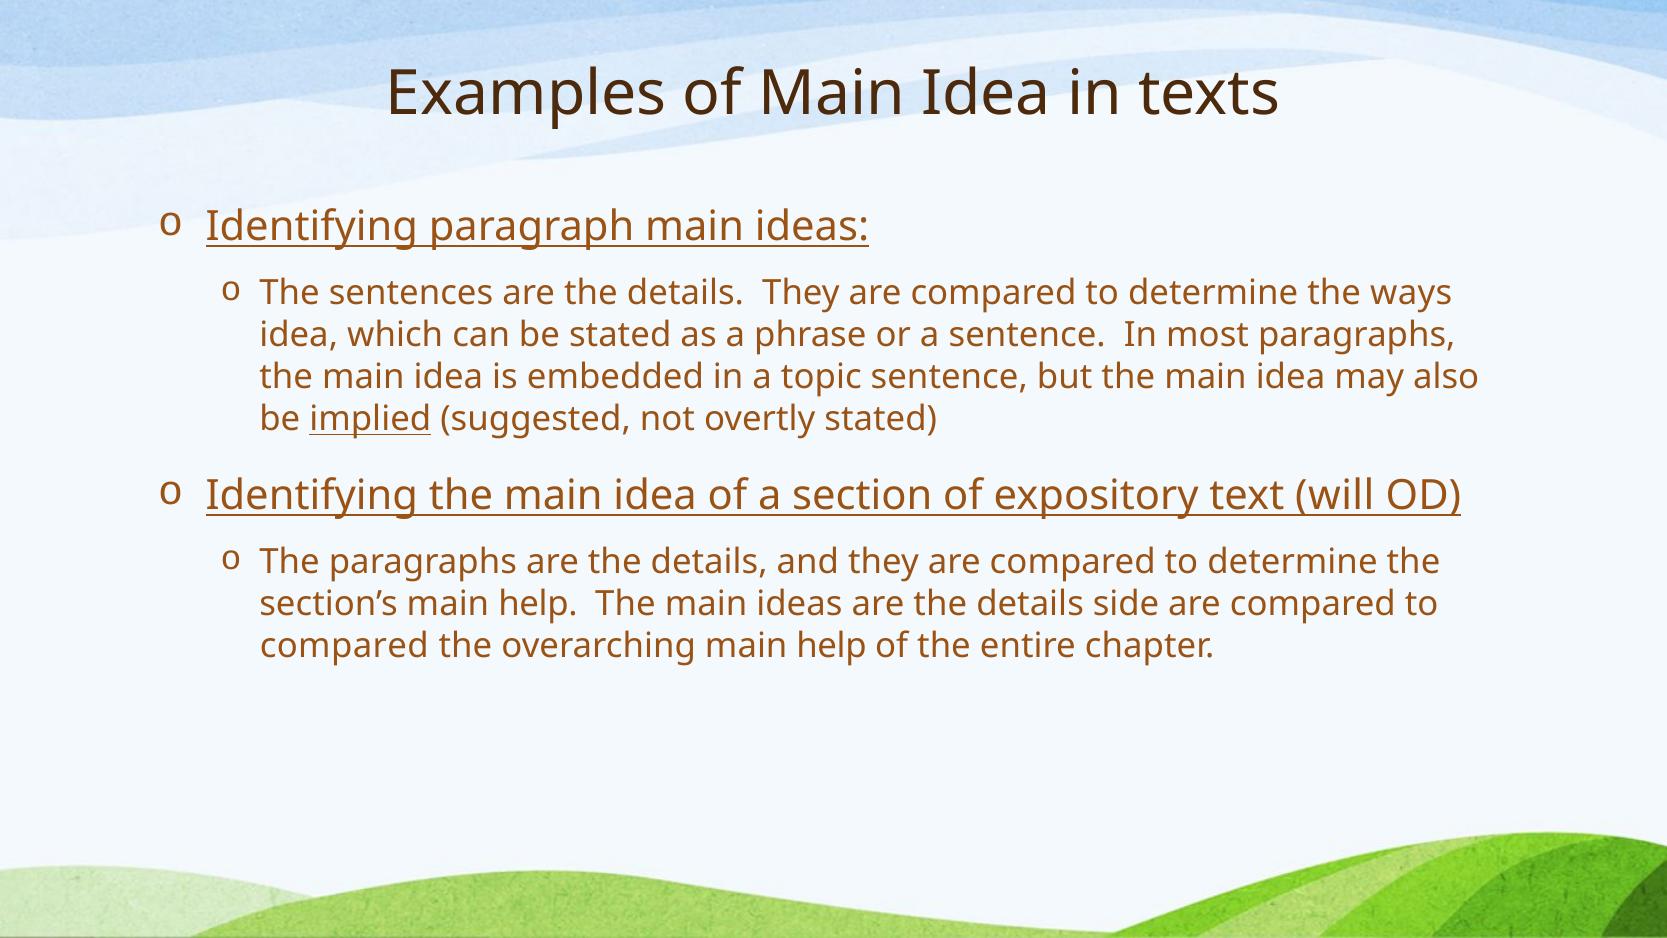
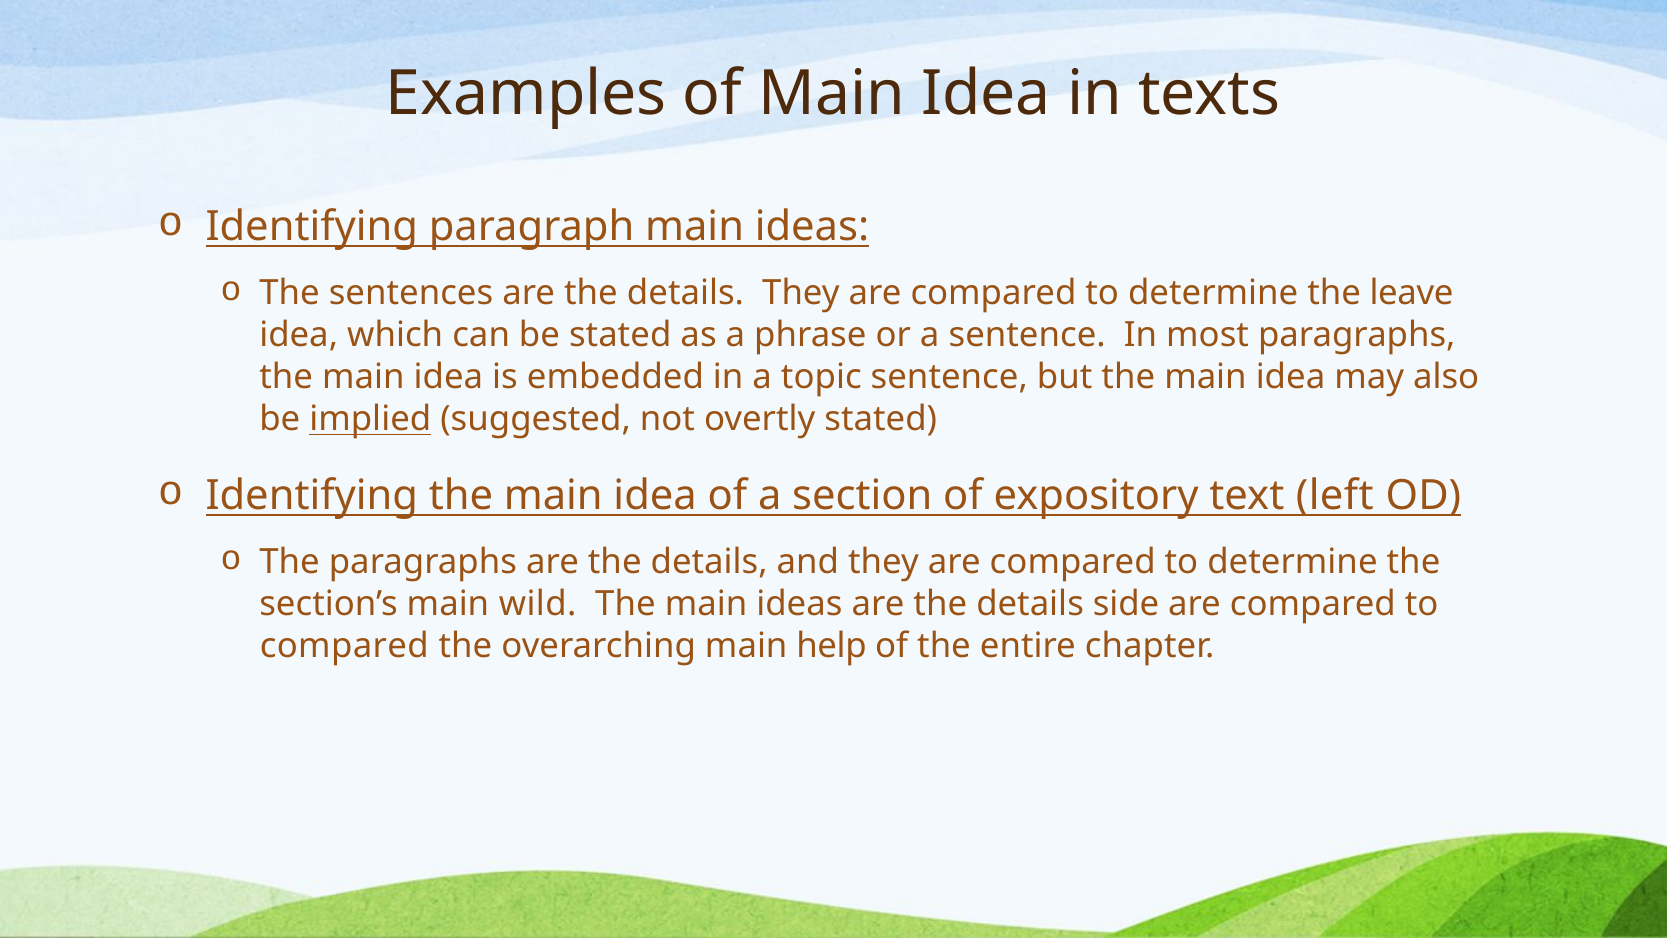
ways: ways -> leave
will: will -> left
section’s main help: help -> wild
